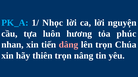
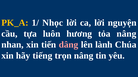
PK_A colour: light blue -> yellow
tỏa phúc: phúc -> nâng
lên trọn: trọn -> lành
thiên: thiên -> tiếng
